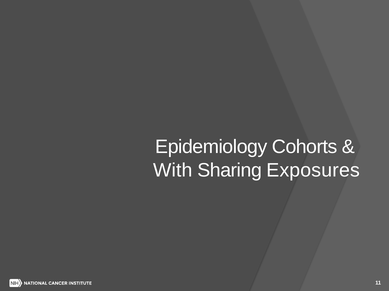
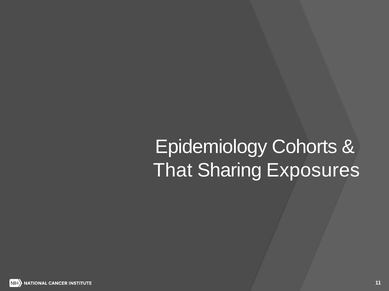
With: With -> That
